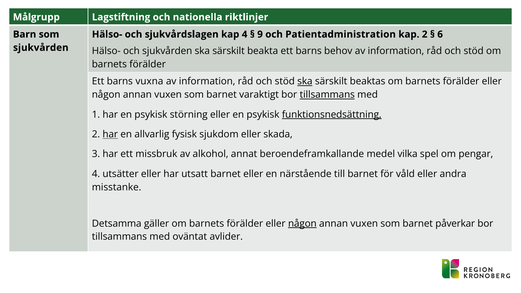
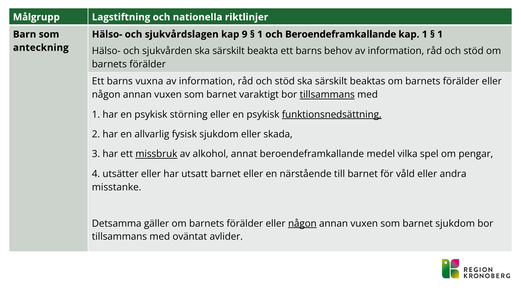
kap 4: 4 -> 9
9 at (260, 34): 9 -> 1
och Patientadministration: Patientadministration -> Beroendeframkallande
kap 2: 2 -> 1
6 at (440, 34): 6 -> 1
sjukvården at (41, 48): sjukvården -> anteckning
ska at (305, 81) underline: present -> none
har at (110, 134) underline: present -> none
missbruk underline: none -> present
barnet påverkar: påverkar -> sjukdom
